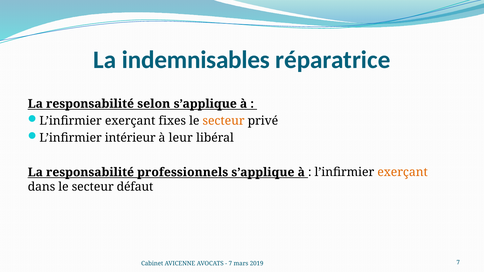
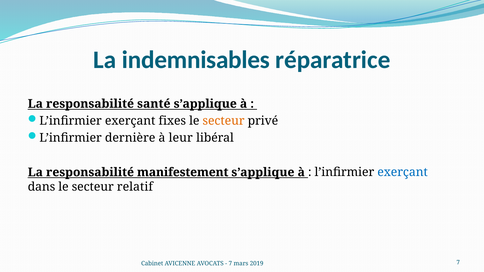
selon: selon -> santé
intérieur: intérieur -> dernière
professionnels: professionnels -> manifestement
exerçant at (403, 172) colour: orange -> blue
défaut: défaut -> relatif
